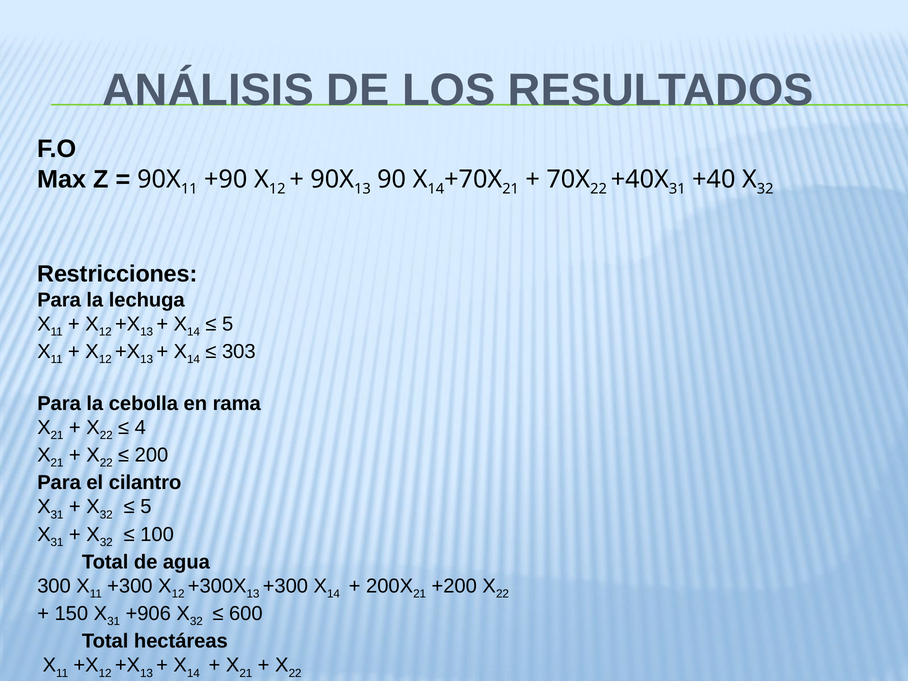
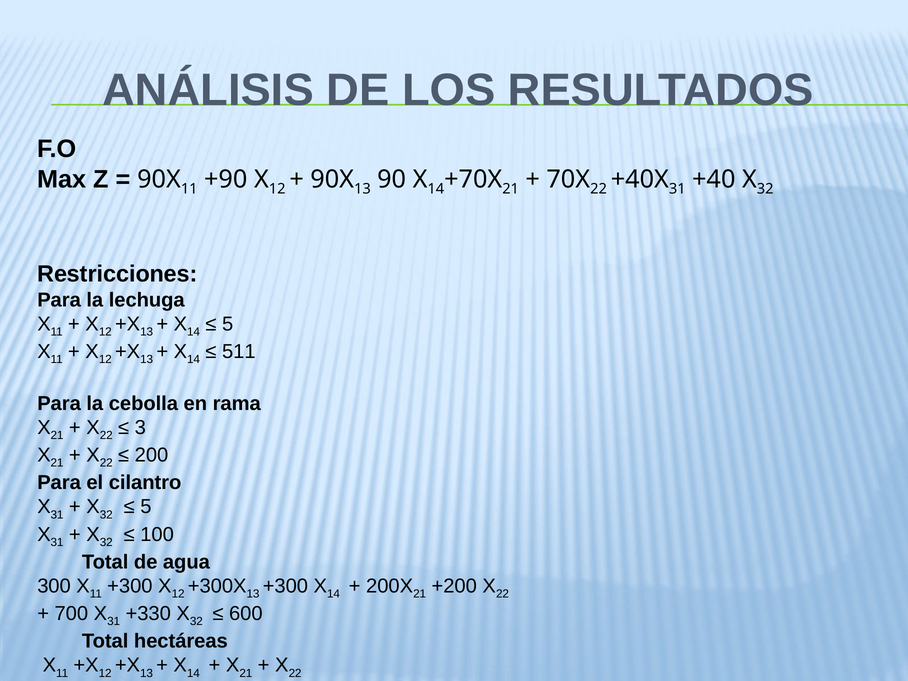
303: 303 -> 511
4: 4 -> 3
150: 150 -> 700
+906: +906 -> +330
